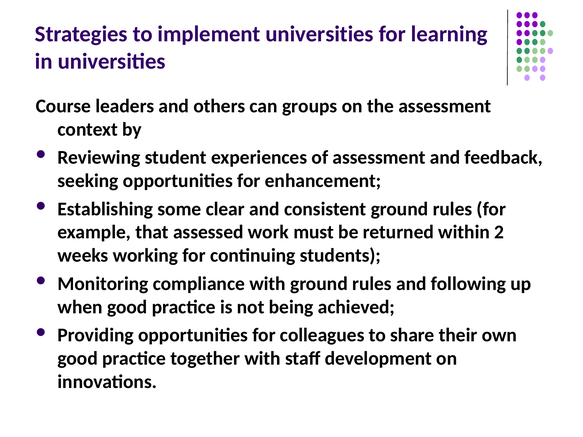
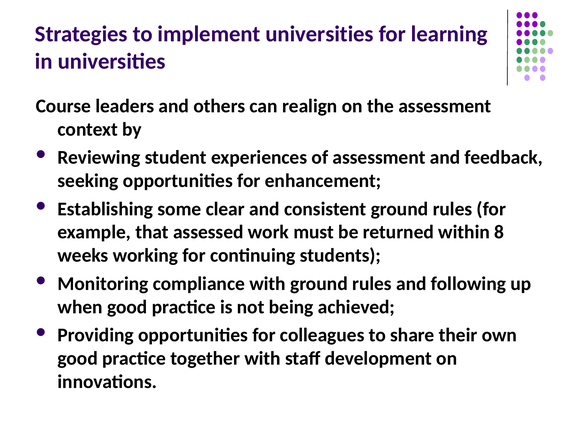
groups: groups -> realign
2: 2 -> 8
